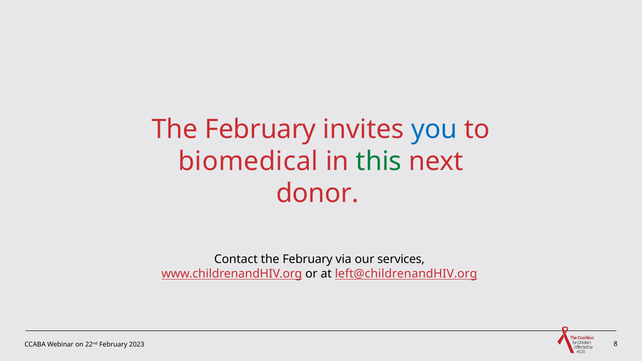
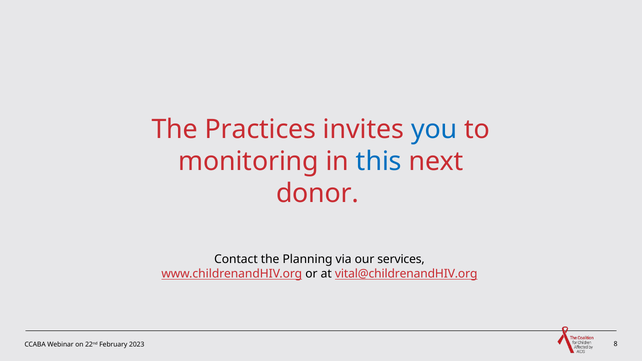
February at (261, 130): February -> Practices
biomedical: biomedical -> monitoring
this colour: green -> blue
Contact the February: February -> Planning
left@childrenandHIV.org: left@childrenandHIV.org -> vital@childrenandHIV.org
